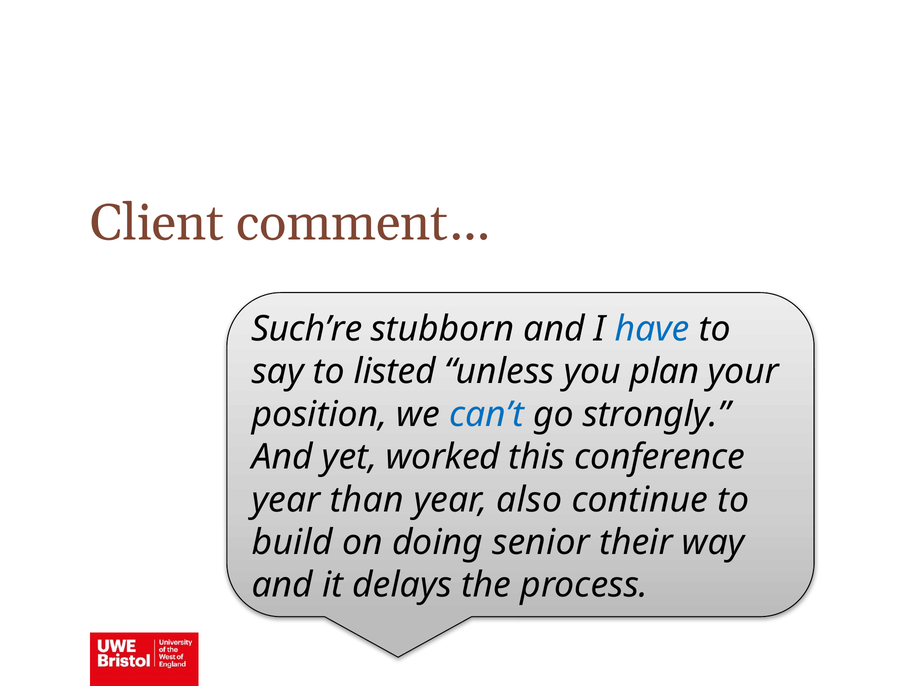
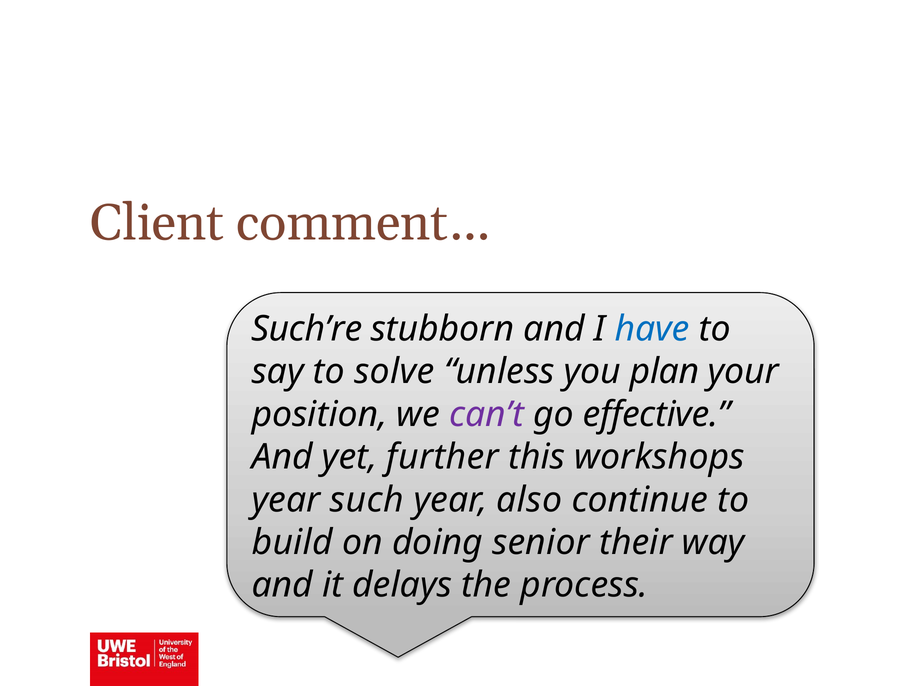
listed: listed -> solve
can’t colour: blue -> purple
strongly: strongly -> effective
worked: worked -> further
conference: conference -> workshops
than: than -> such
